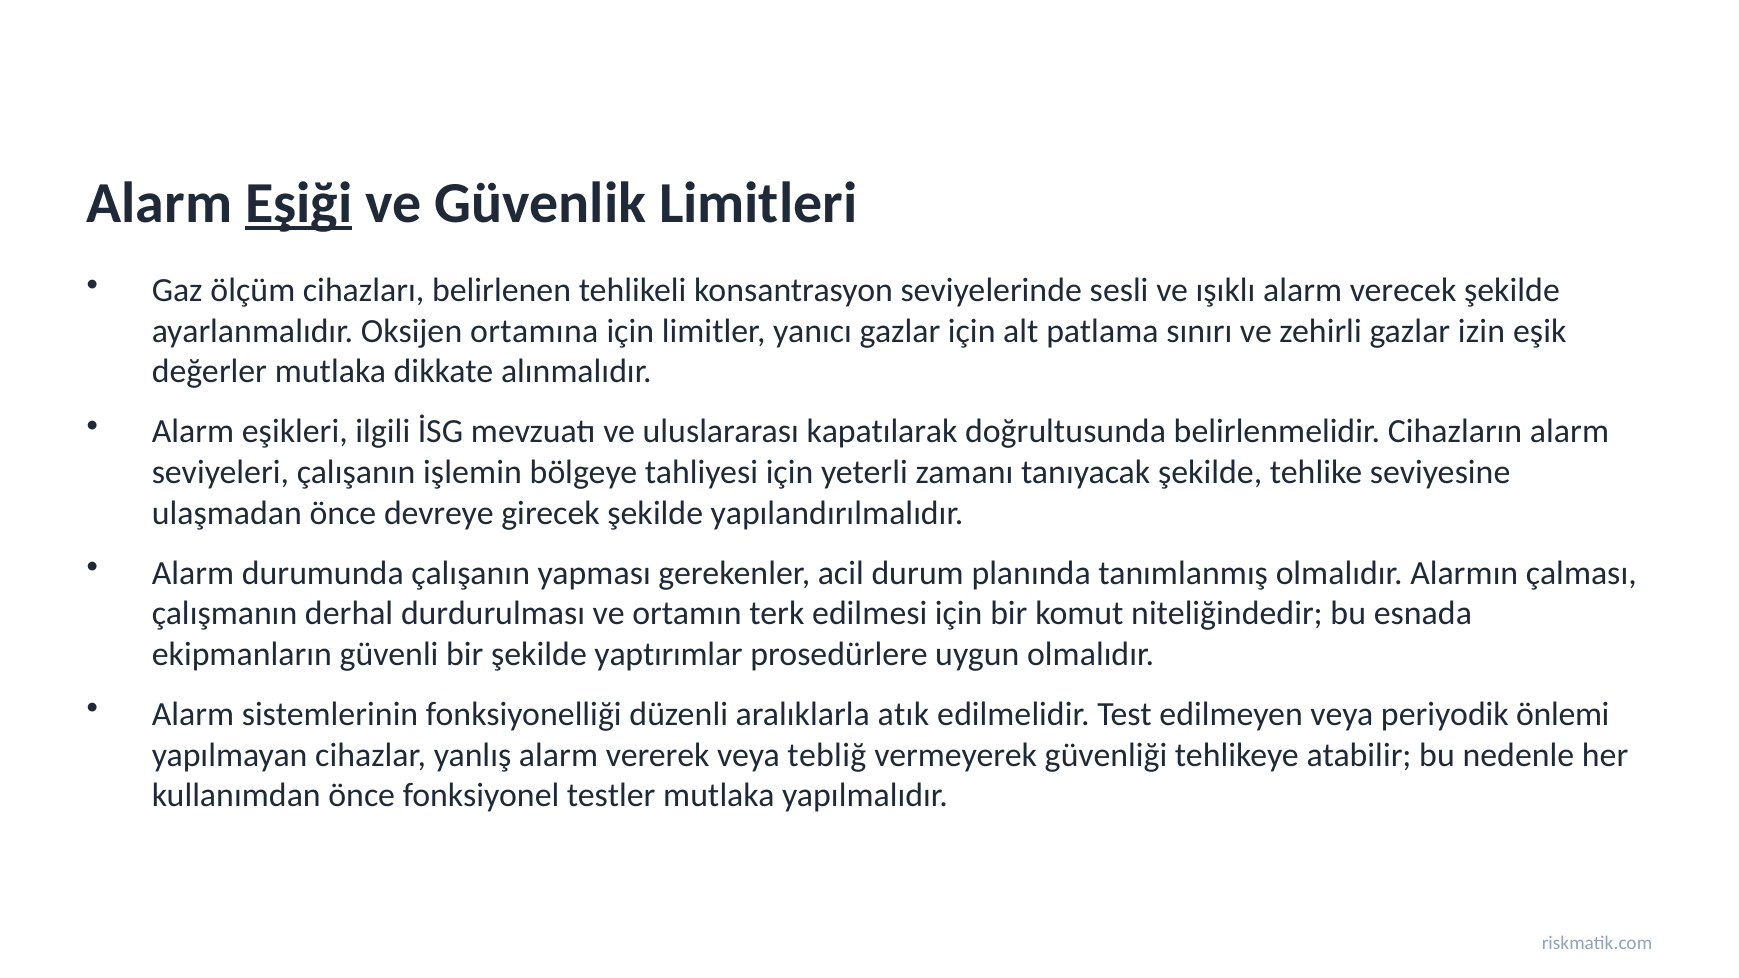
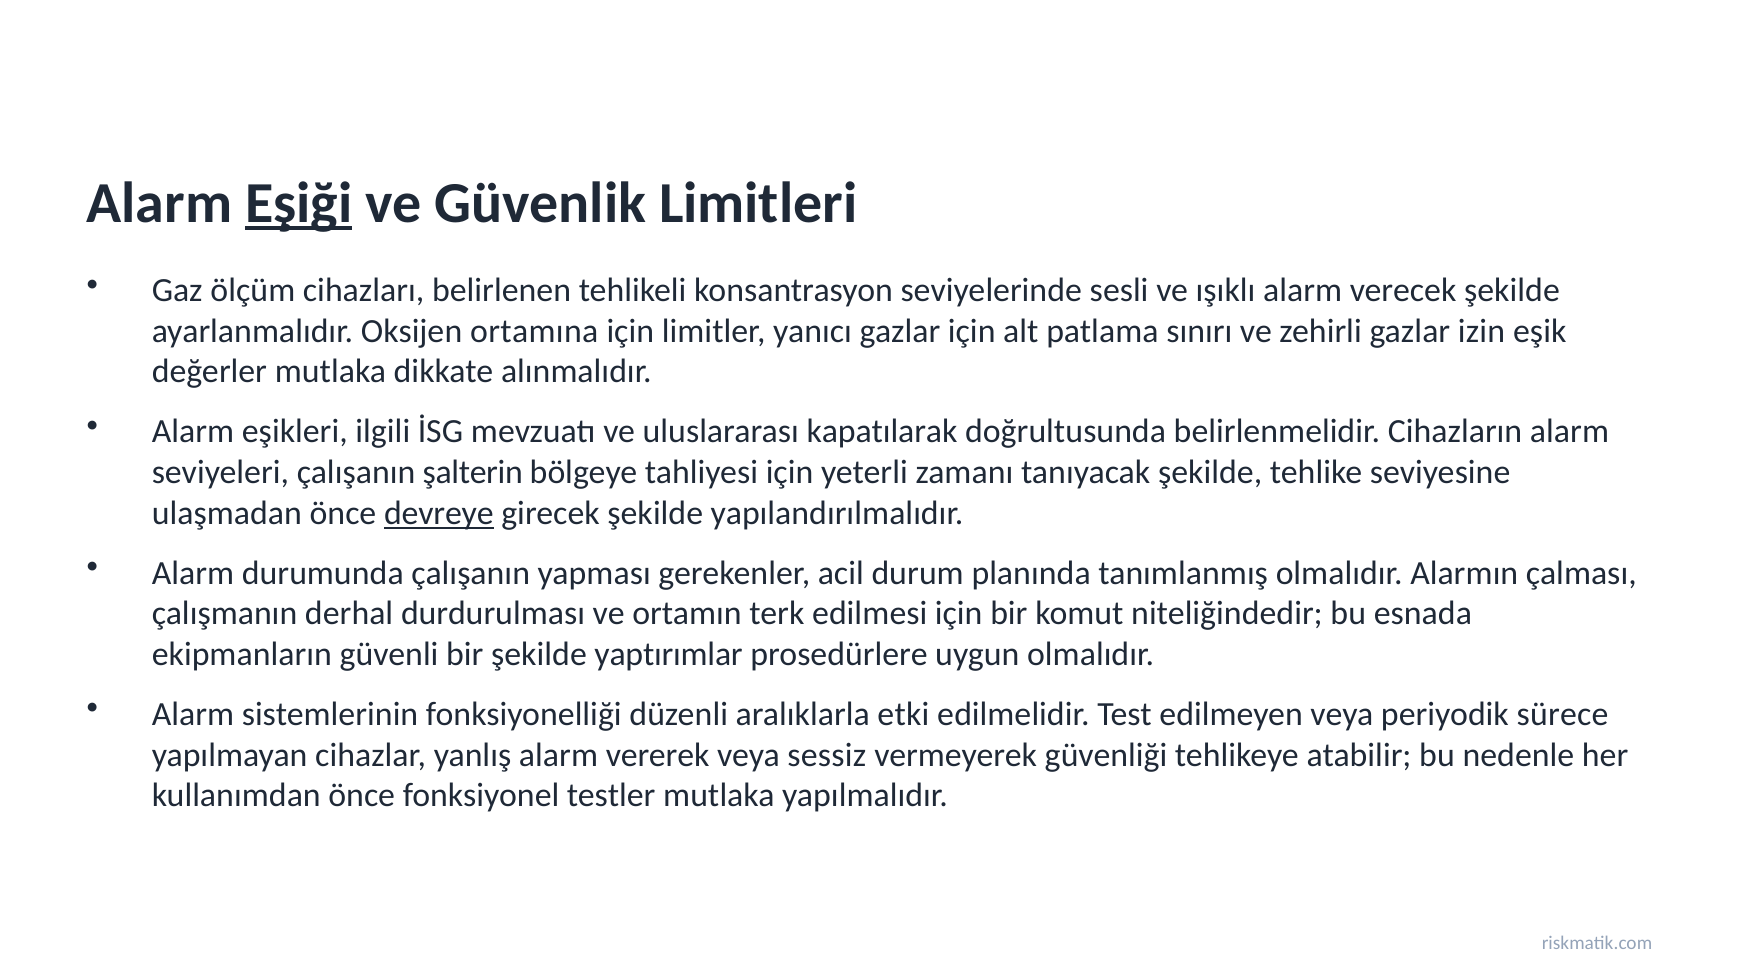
işlemin: işlemin -> şalterin
devreye underline: none -> present
atık: atık -> etki
önlemi: önlemi -> sürece
tebliğ: tebliğ -> sessiz
